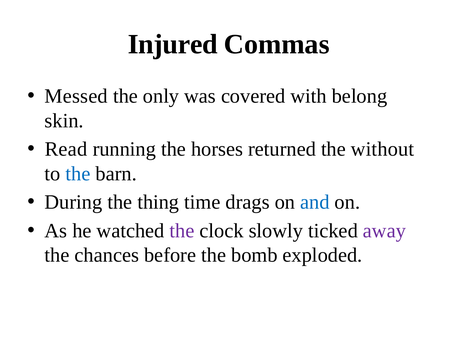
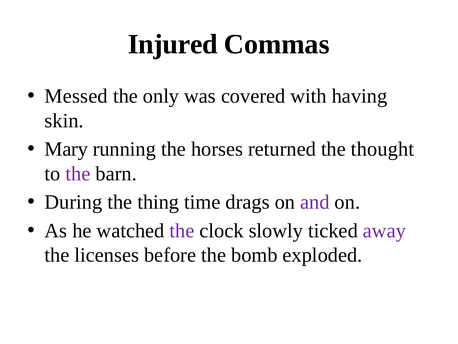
belong: belong -> having
Read: Read -> Mary
without: without -> thought
the at (78, 173) colour: blue -> purple
and colour: blue -> purple
chances: chances -> licenses
